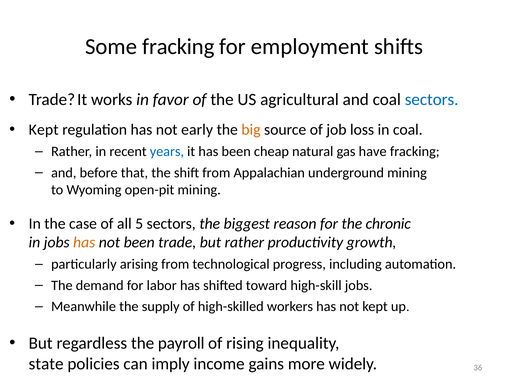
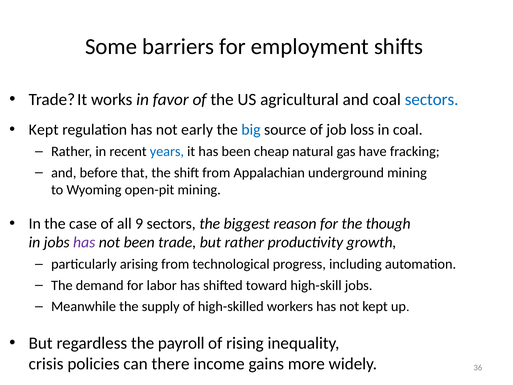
Some fracking: fracking -> barriers
big colour: orange -> blue
5: 5 -> 9
chronic: chronic -> though
has at (84, 242) colour: orange -> purple
state: state -> crisis
imply: imply -> there
